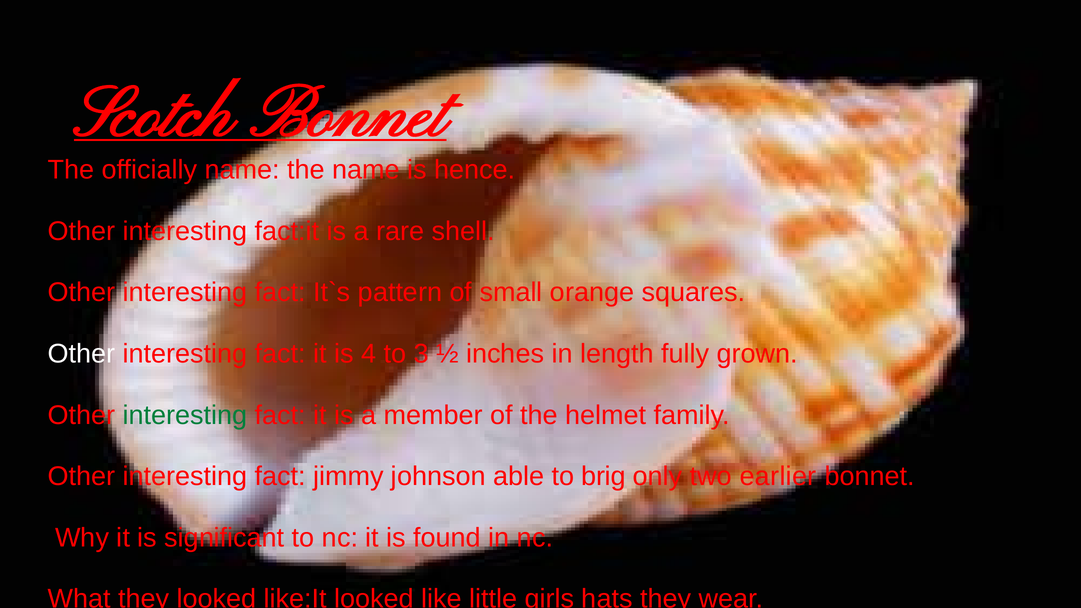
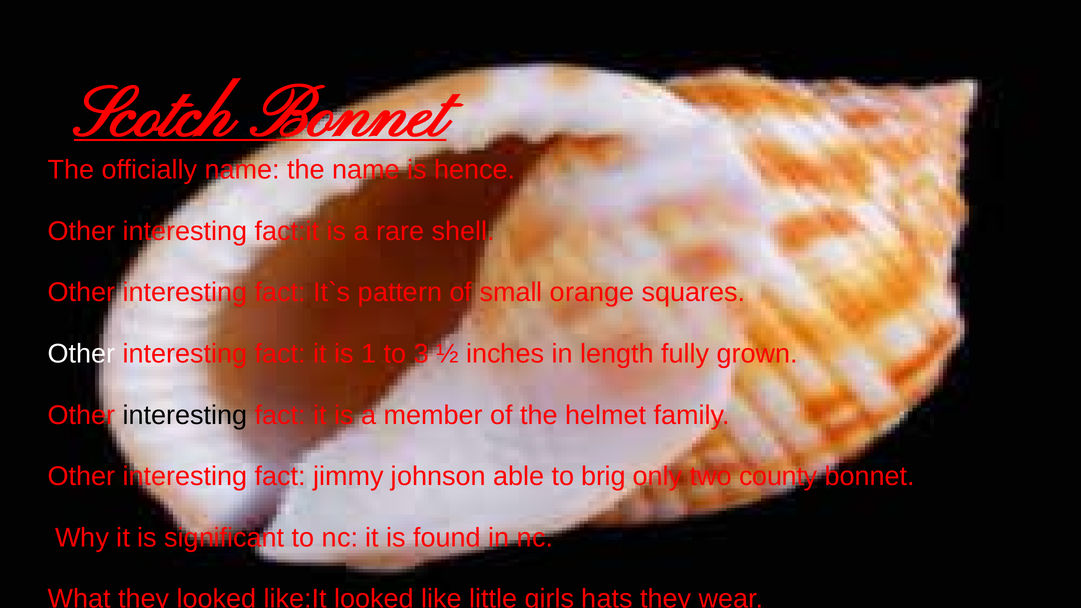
4: 4 -> 1
interesting at (185, 415) colour: green -> black
earlier: earlier -> county
